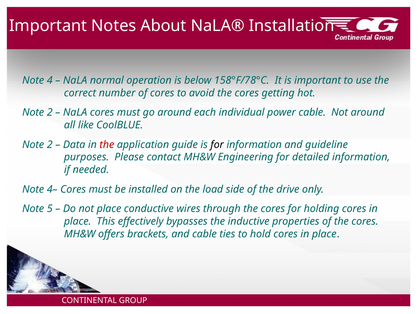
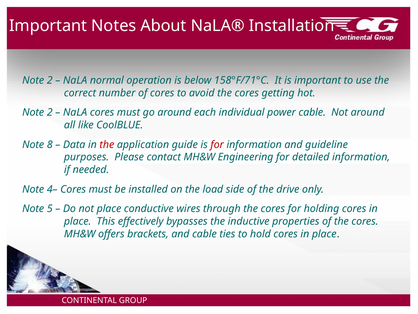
4 at (50, 80): 4 -> 2
158°F/78°C: 158°F/78°C -> 158°F/71°C
2 at (50, 144): 2 -> 8
for at (217, 144) colour: black -> red
